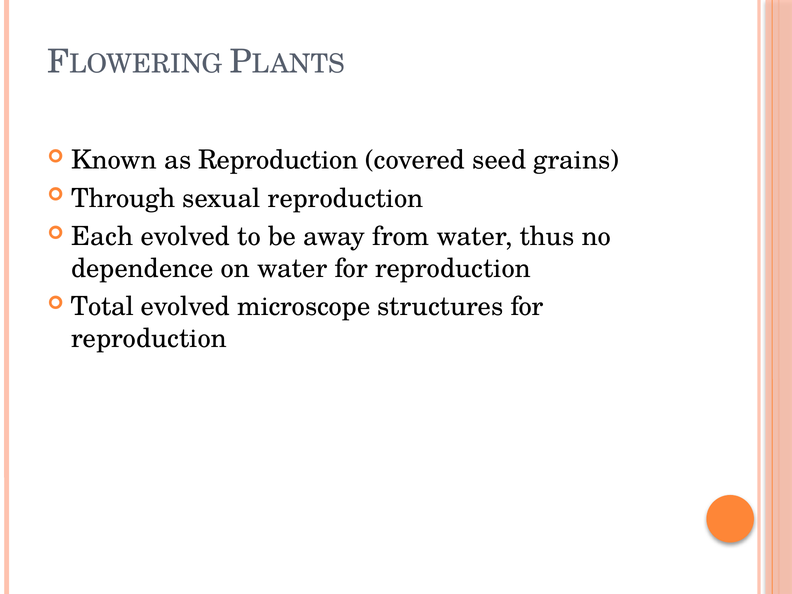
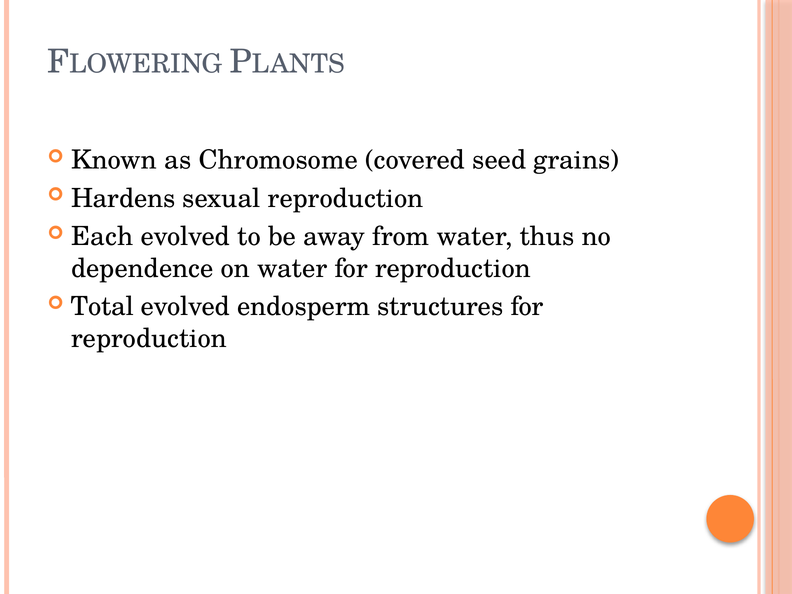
as Reproduction: Reproduction -> Chromosome
Through: Through -> Hardens
microscope: microscope -> endosperm
